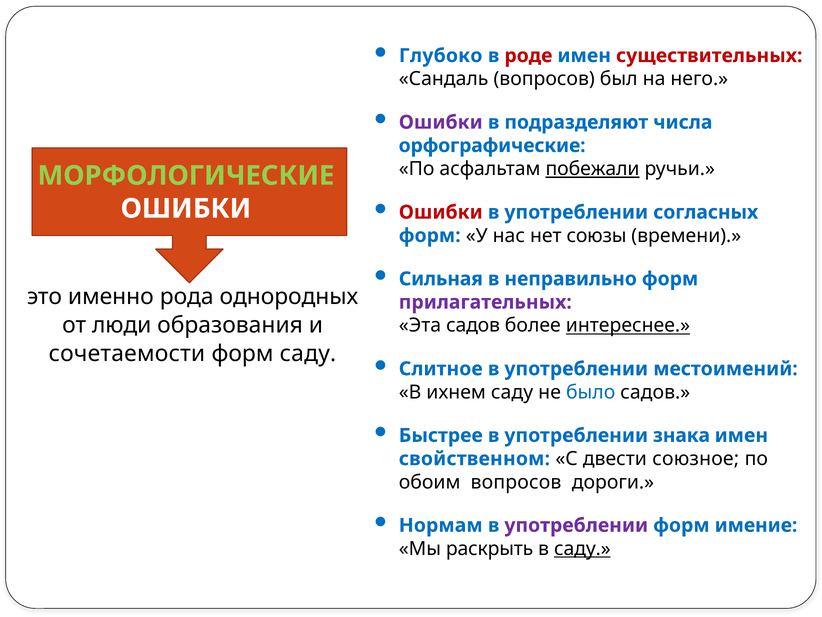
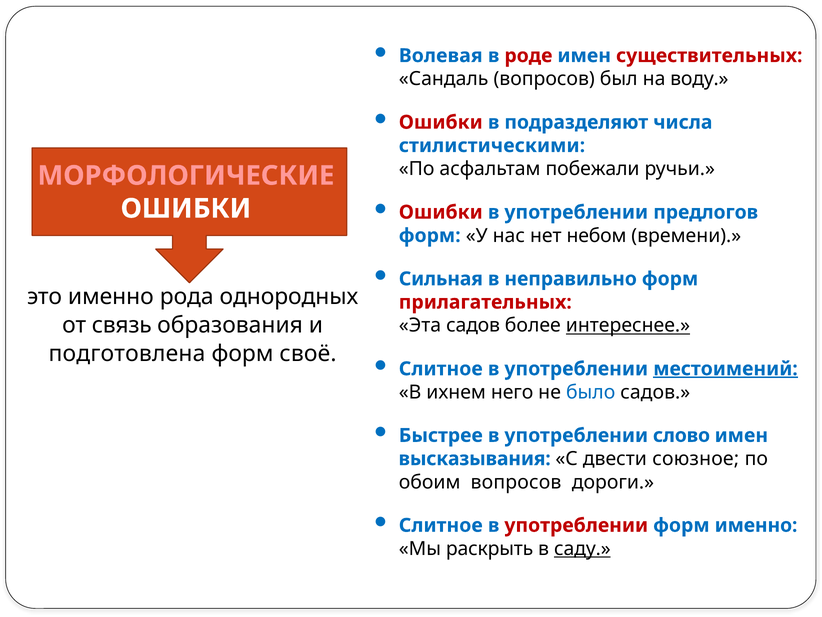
Глубоко: Глубоко -> Волевая
него: него -> воду
Ошибки at (441, 122) colour: purple -> red
орфографические: орфографические -> стилистическими
побежали underline: present -> none
МОРФОЛОГИЧЕСКИЕ colour: light green -> pink
согласных: согласных -> предлогов
союзы: союзы -> небом
прилагательных colour: purple -> red
люди: люди -> связь
сочетаемости: сочетаемости -> подготовлена
форм саду: саду -> своё
местоимений underline: none -> present
ихнем саду: саду -> него
знака: знака -> слово
свойственном: свойственном -> высказывания
Нормам at (441, 525): Нормам -> Слитное
употреблении at (576, 525) colour: purple -> red
форм имение: имение -> именно
